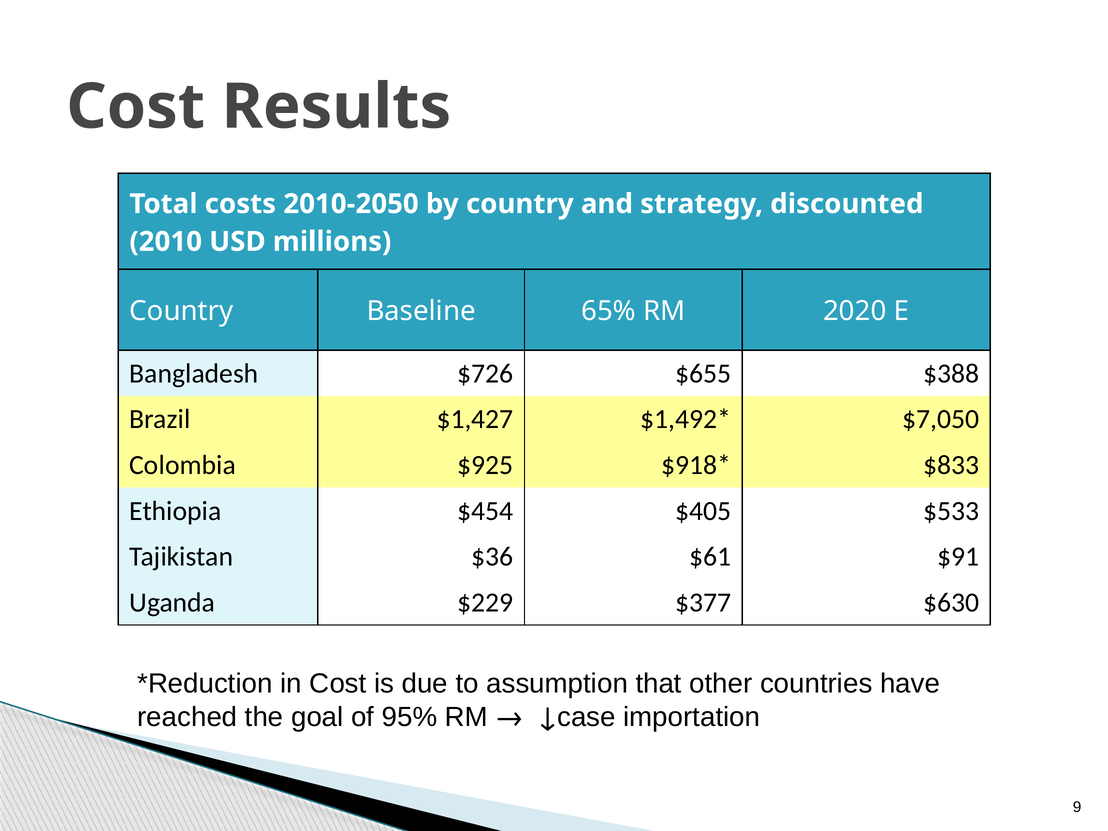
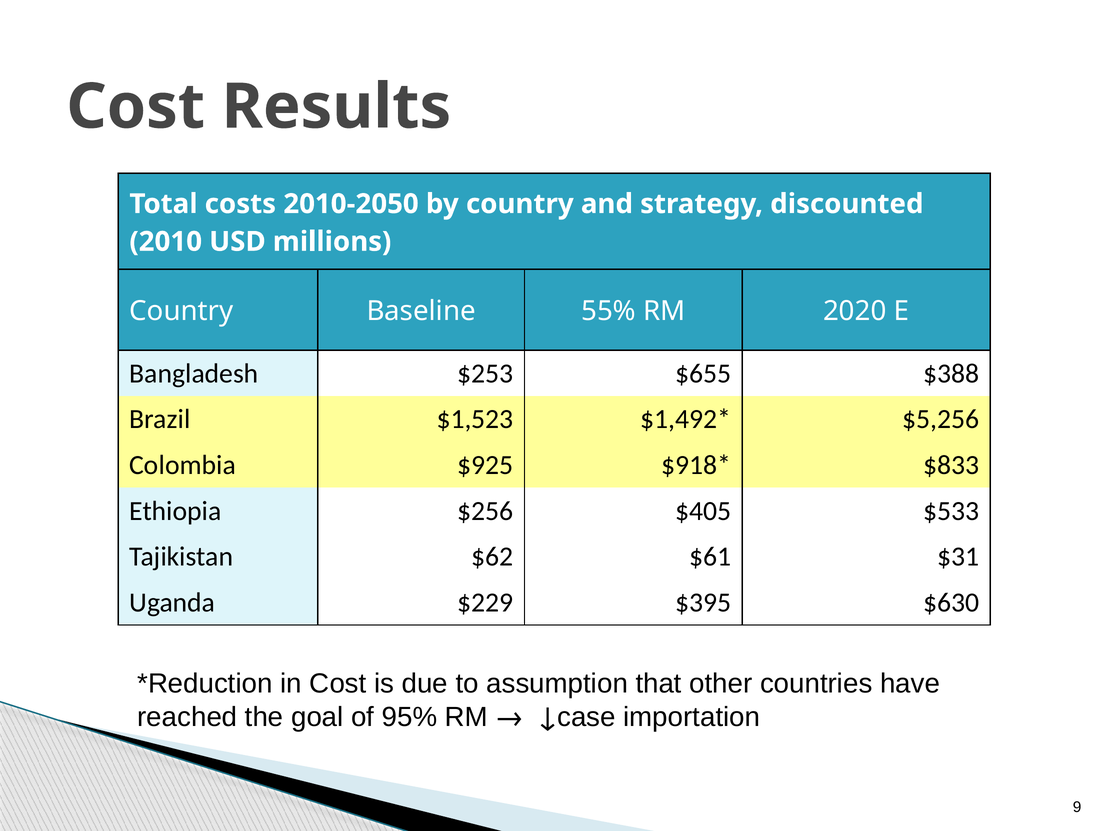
65%: 65% -> 55%
$726: $726 -> $253
$1,427: $1,427 -> $1,523
$7,050: $7,050 -> $5,256
$454: $454 -> $256
$36: $36 -> $62
$91: $91 -> $31
$377: $377 -> $395
